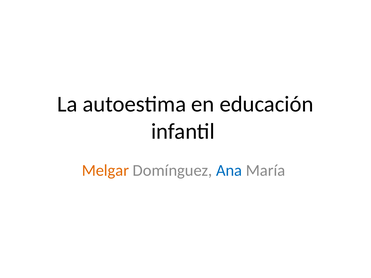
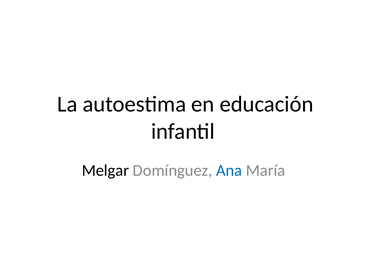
Melgar colour: orange -> black
